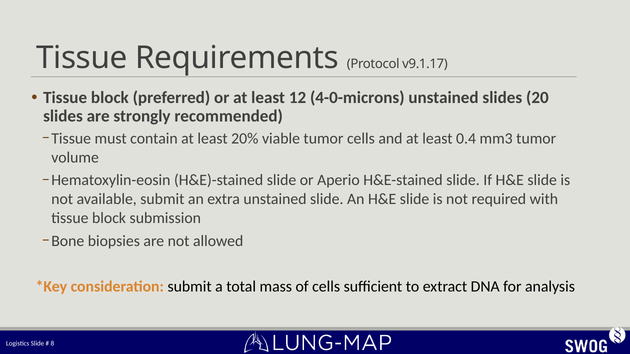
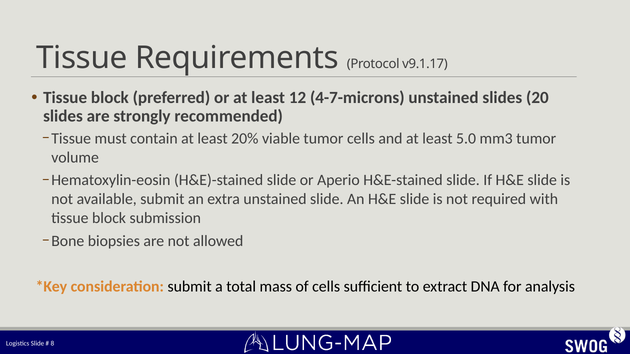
4-0-microns: 4-0-microns -> 4-7-microns
0.4: 0.4 -> 5.0
